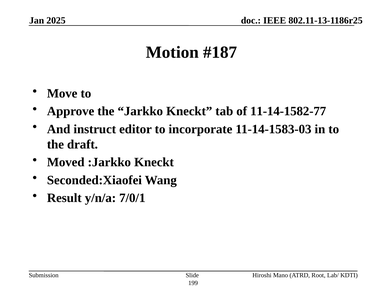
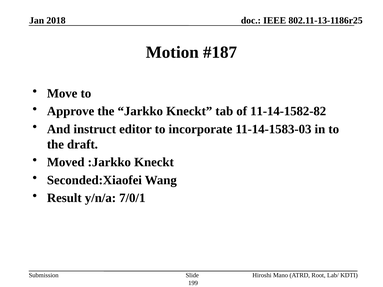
2025: 2025 -> 2018
11-14-1582-77: 11-14-1582-77 -> 11-14-1582-82
